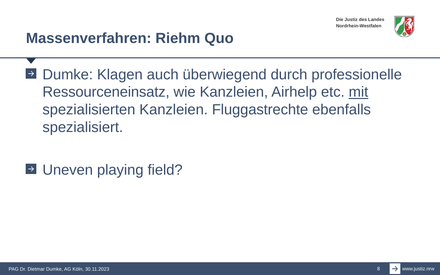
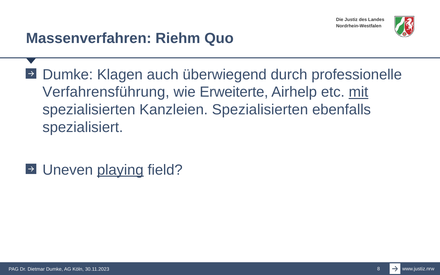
Ressourceneinsatz: Ressourceneinsatz -> Verfahrensführung
wie Kanzleien: Kanzleien -> Erweiterte
Kanzleien Fluggastrechte: Fluggastrechte -> Spezialisierten
playing underline: none -> present
